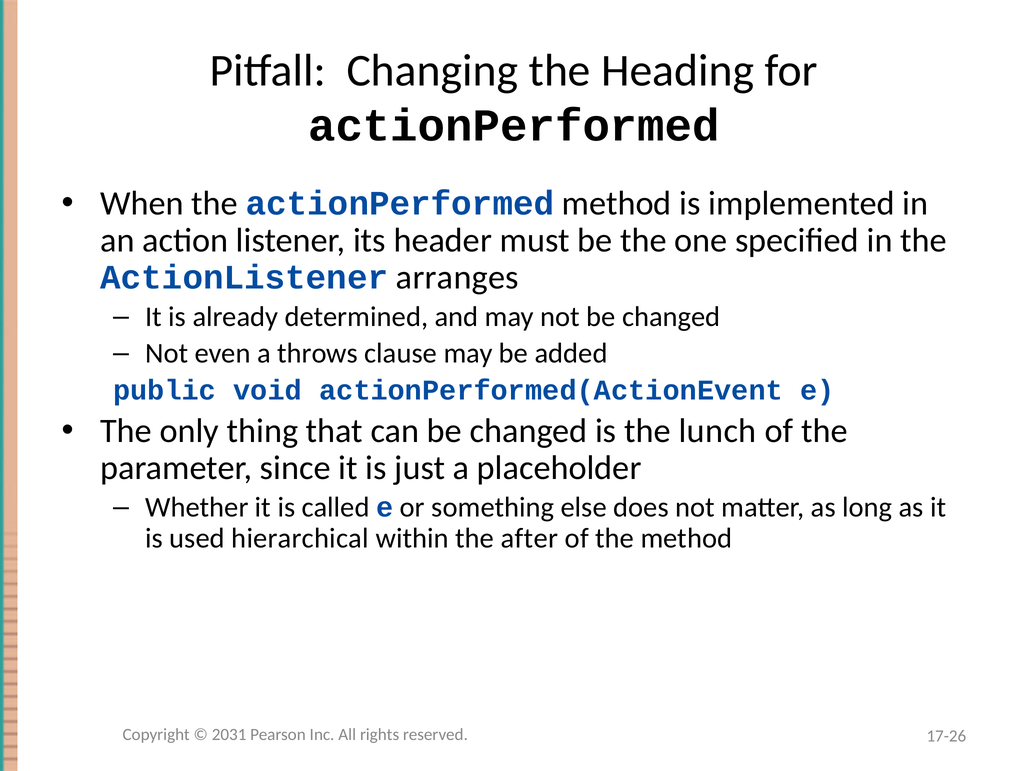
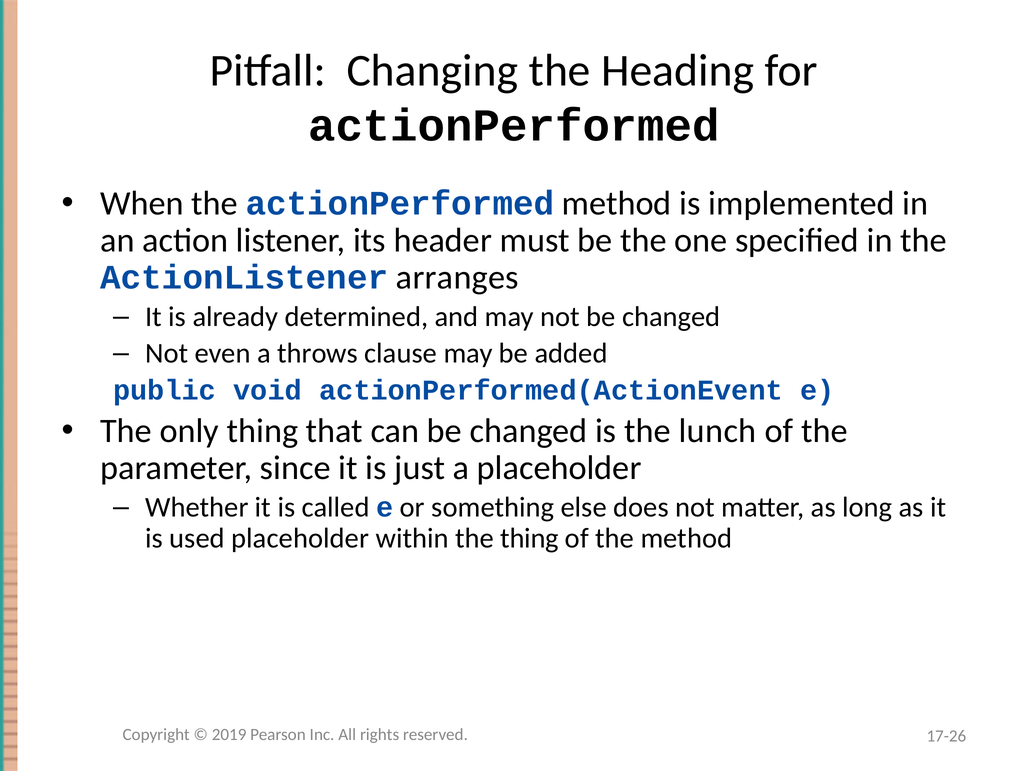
used hierarchical: hierarchical -> placeholder
the after: after -> thing
2031: 2031 -> 2019
